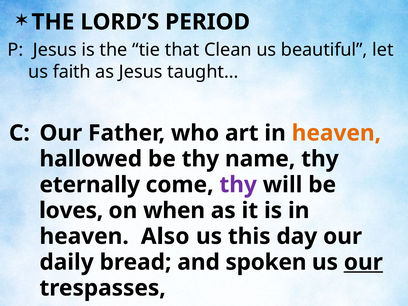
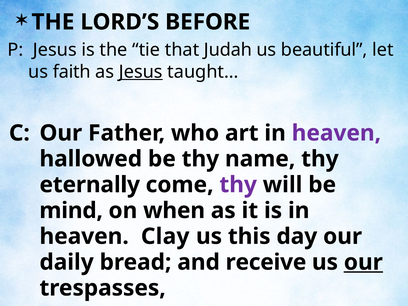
PERIOD: PERIOD -> BEFORE
Clean: Clean -> Judah
Jesus at (141, 72) underline: none -> present
heaven at (336, 133) colour: orange -> purple
loves: loves -> mind
Also: Also -> Clay
spoken: spoken -> receive
